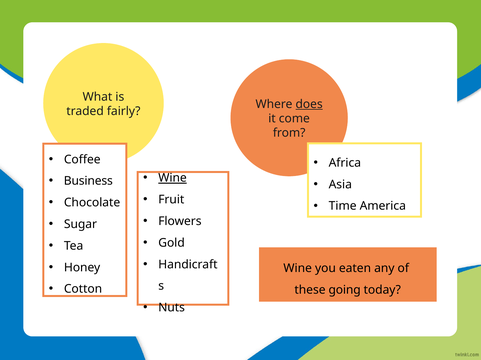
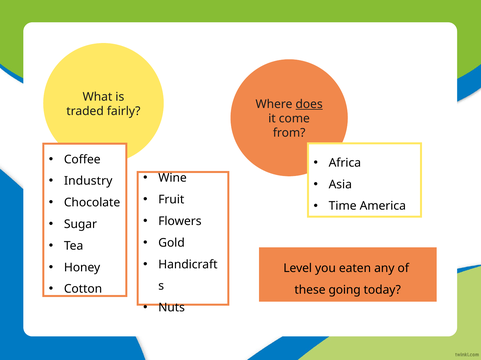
Wine at (172, 178) underline: present -> none
Business: Business -> Industry
Wine at (298, 269): Wine -> Level
